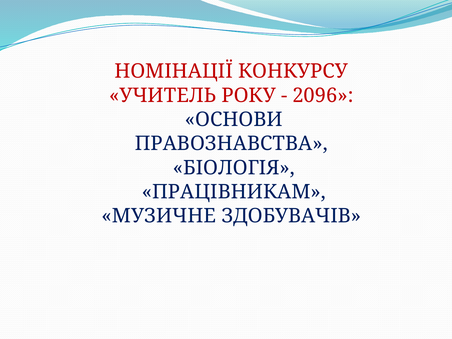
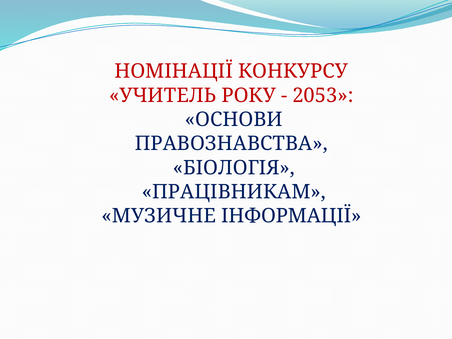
2096: 2096 -> 2053
ЗДОБУВАЧІВ: ЗДОБУВАЧІВ -> ІНФОРМАЦІЇ
